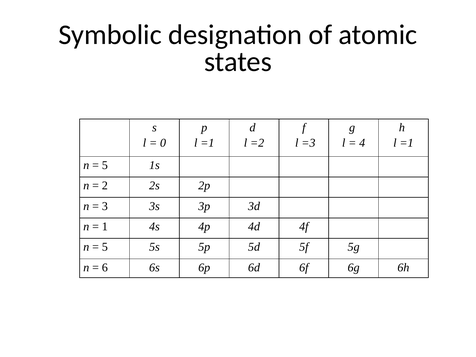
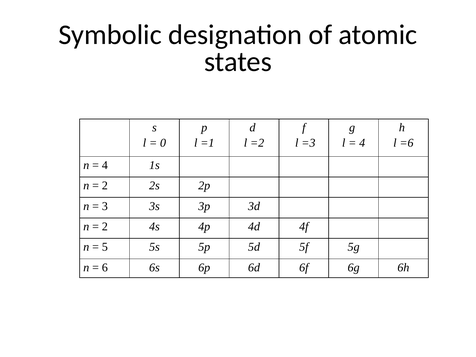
=1 at (407, 143): =1 -> =6
5 at (105, 165): 5 -> 4
1 at (105, 227): 1 -> 2
